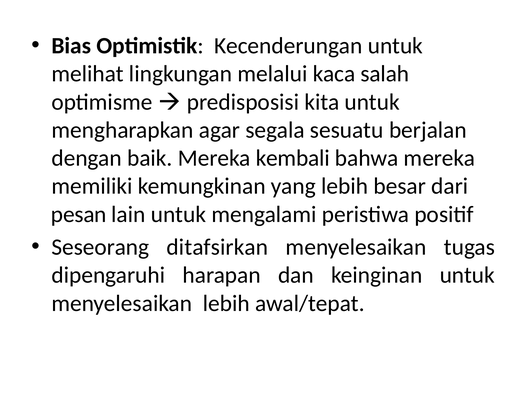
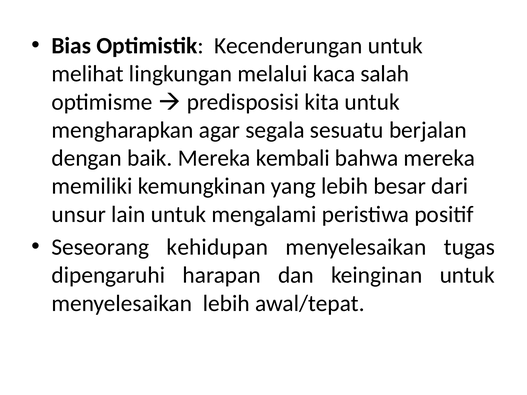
pesan: pesan -> unsur
ditafsirkan: ditafsirkan -> kehidupan
